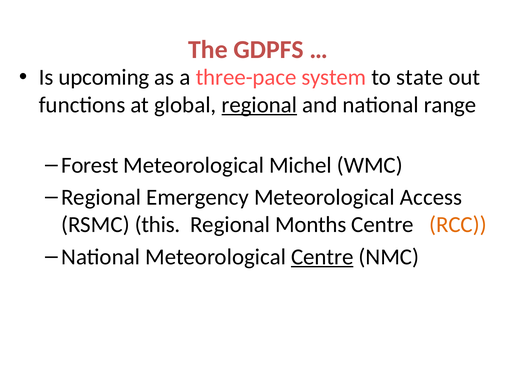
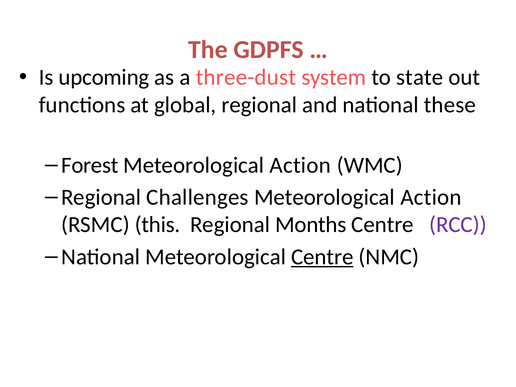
three-pace: three-pace -> three-dust
regional at (259, 105) underline: present -> none
range: range -> these
Michel at (300, 165): Michel -> Action
Emergency: Emergency -> Challenges
Access at (431, 197): Access -> Action
RCC colour: orange -> purple
